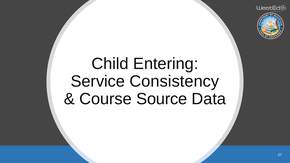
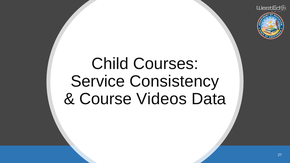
Entering: Entering -> Courses
Source: Source -> Videos
